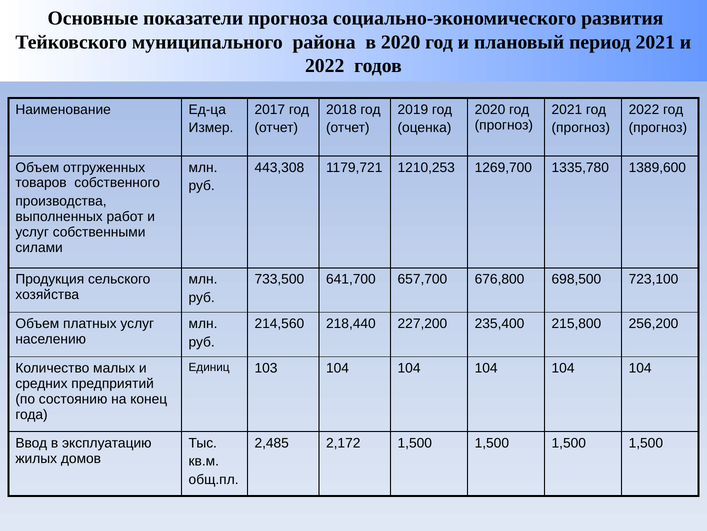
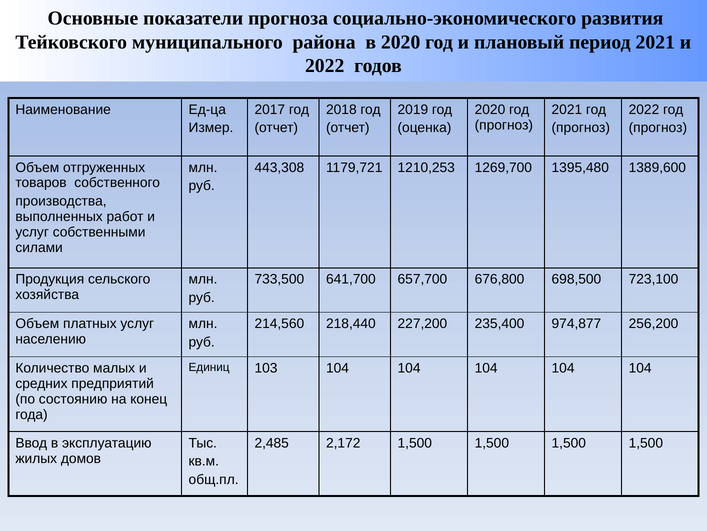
1335,780: 1335,780 -> 1395,480
215,800: 215,800 -> 974,877
